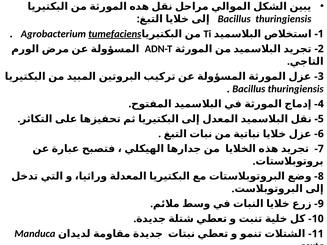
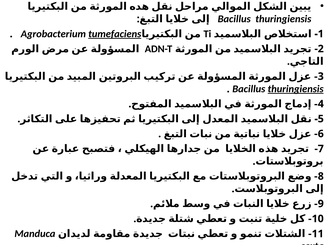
thuringiensis at (296, 89) underline: none -> present
